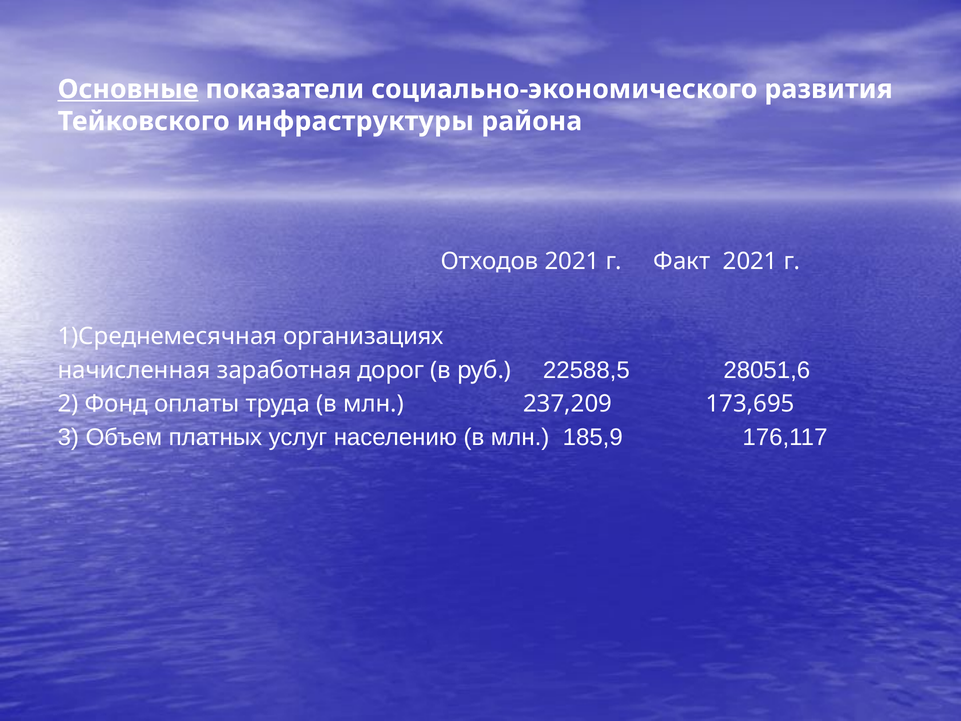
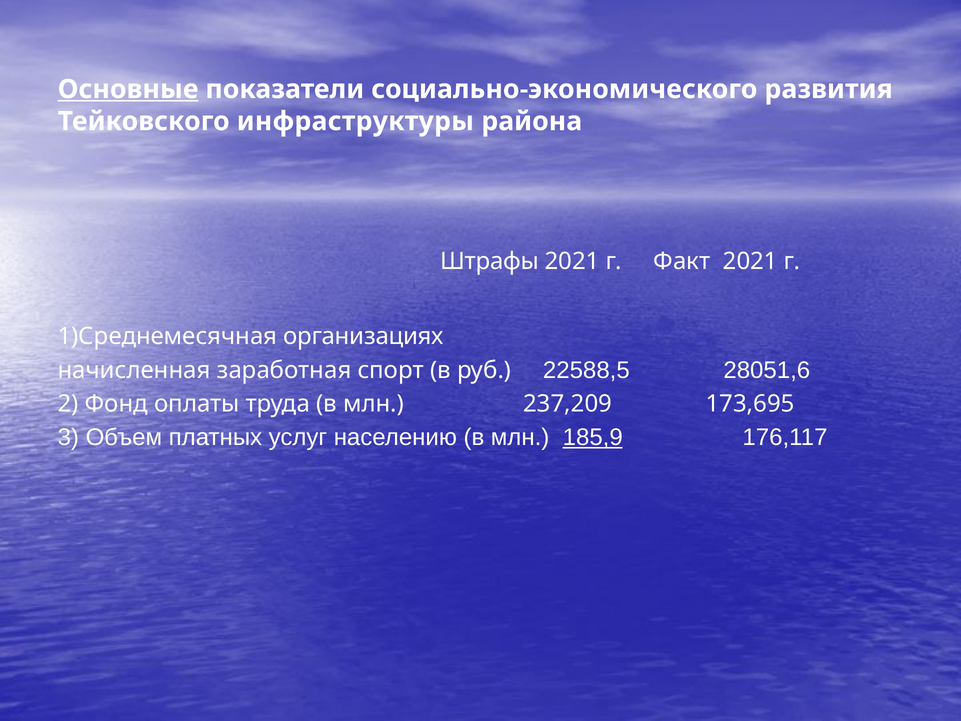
Отходов: Отходов -> Штрафы
дорог: дорог -> спорт
185,9 underline: none -> present
